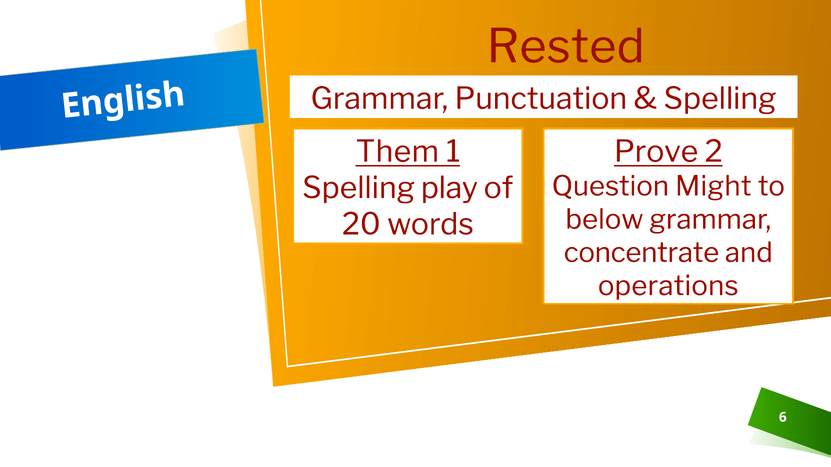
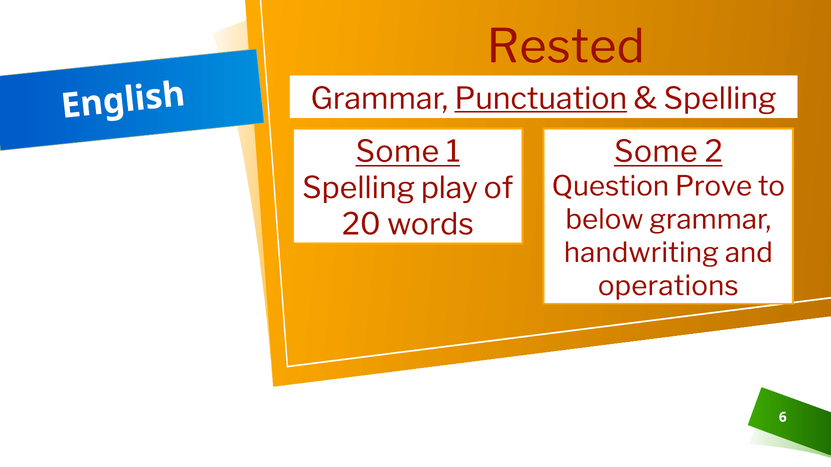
Punctuation underline: none -> present
Them at (397, 152): Them -> Some
Prove at (656, 152): Prove -> Some
Might: Might -> Prove
concentrate: concentrate -> handwriting
